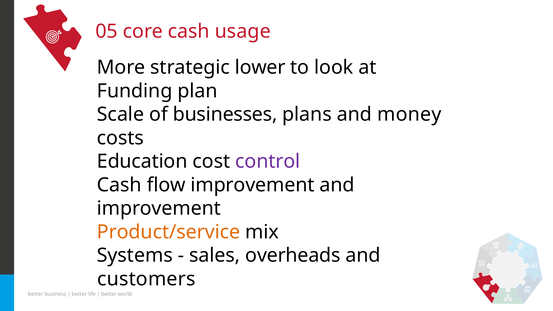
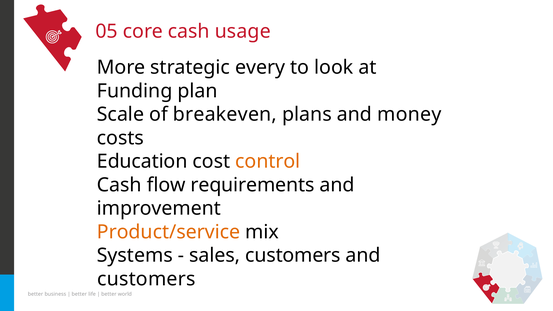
lower: lower -> every
businesses: businesses -> breakeven
control colour: purple -> orange
flow improvement: improvement -> requirements
sales overheads: overheads -> customers
